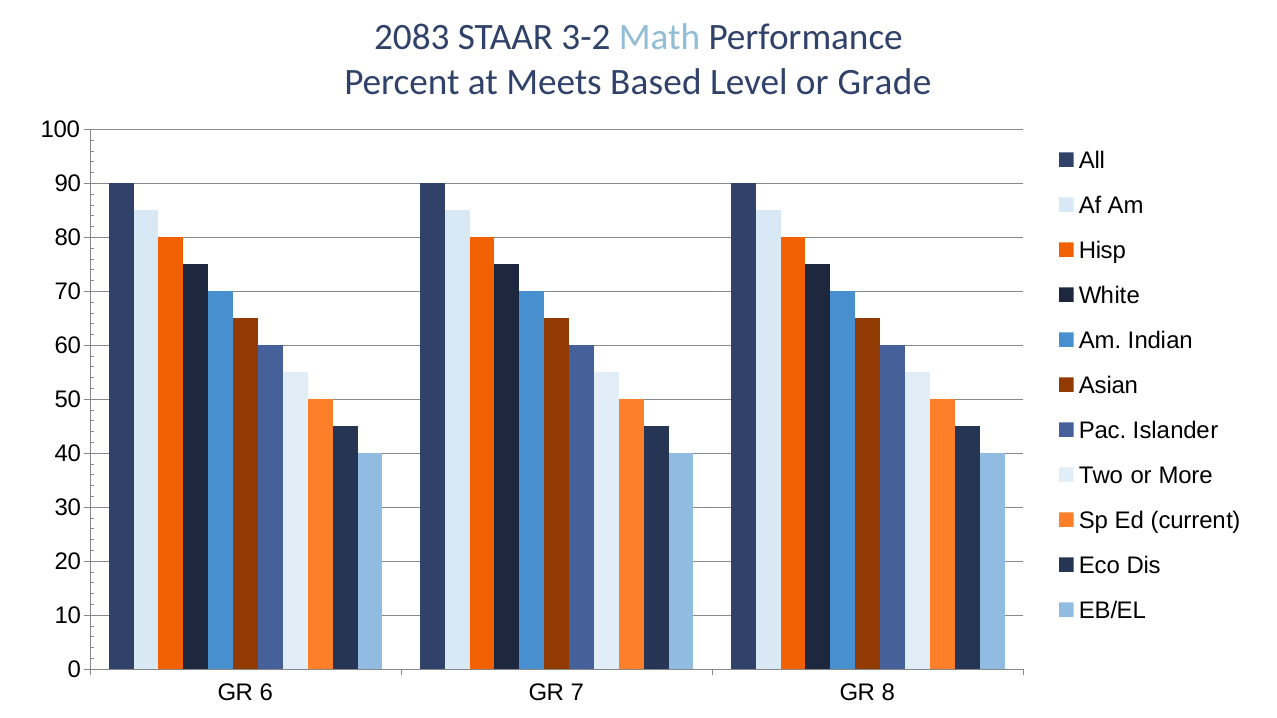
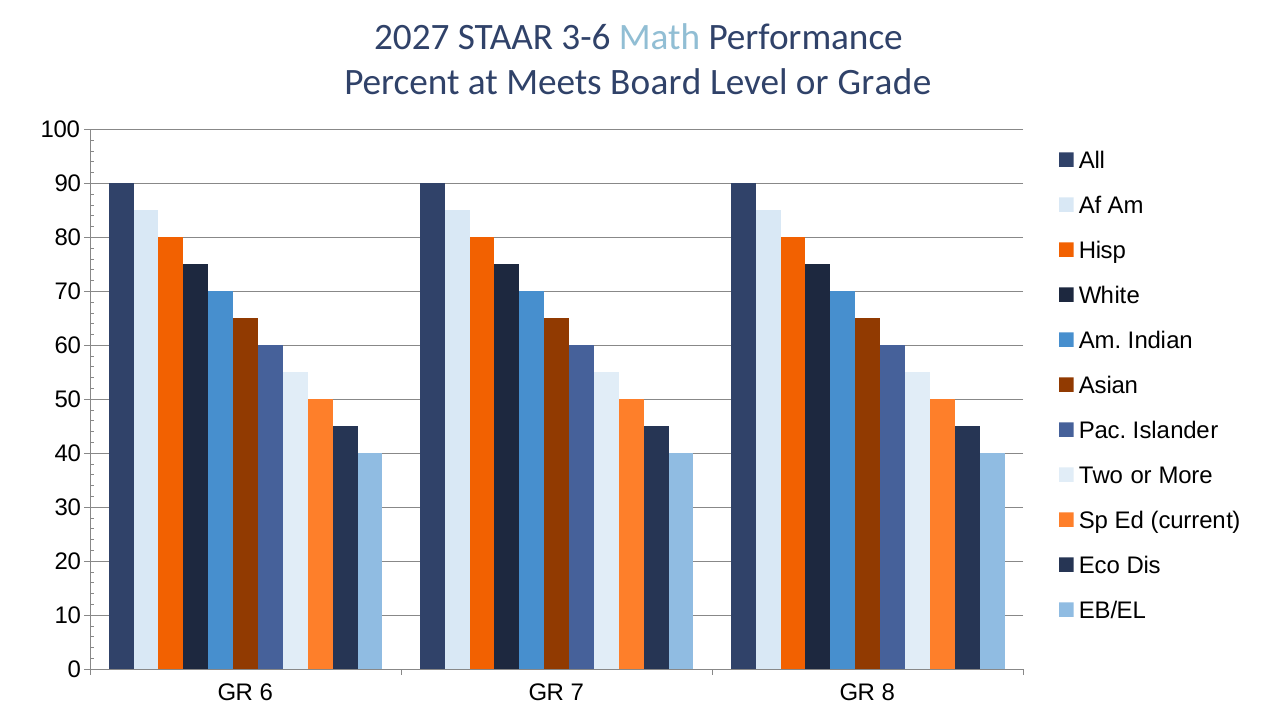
2083: 2083 -> 2027
3-2: 3-2 -> 3-6
Based: Based -> Board
